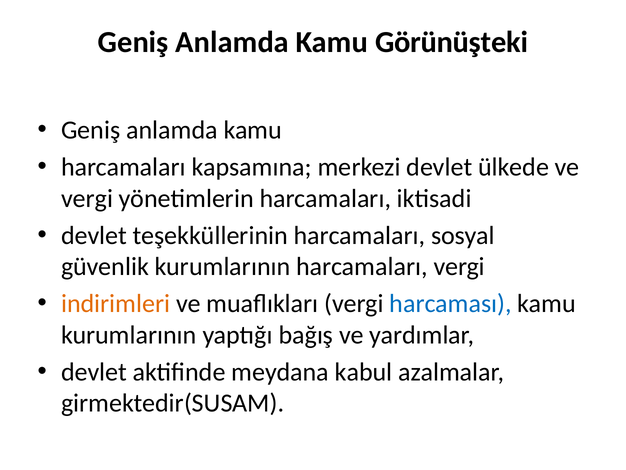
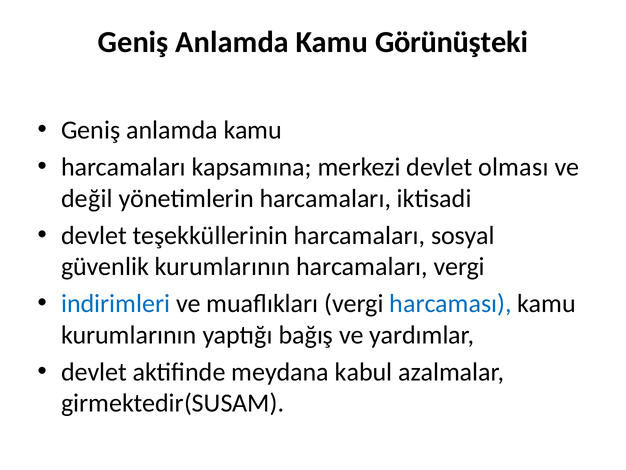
ülkede: ülkede -> olması
vergi at (87, 198): vergi -> değil
indirimleri colour: orange -> blue
